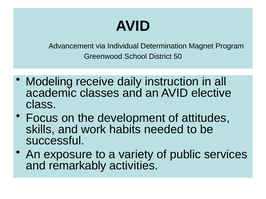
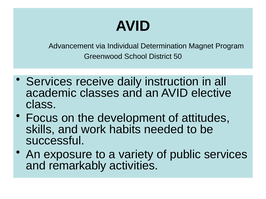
Modeling at (49, 82): Modeling -> Services
